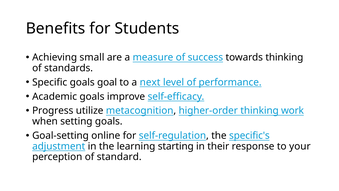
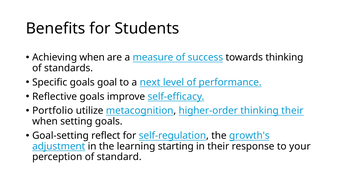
Achieving small: small -> when
Academic: Academic -> Reflective
Progress: Progress -> Portfolio
thinking work: work -> their
online: online -> reflect
specific's: specific's -> growth's
